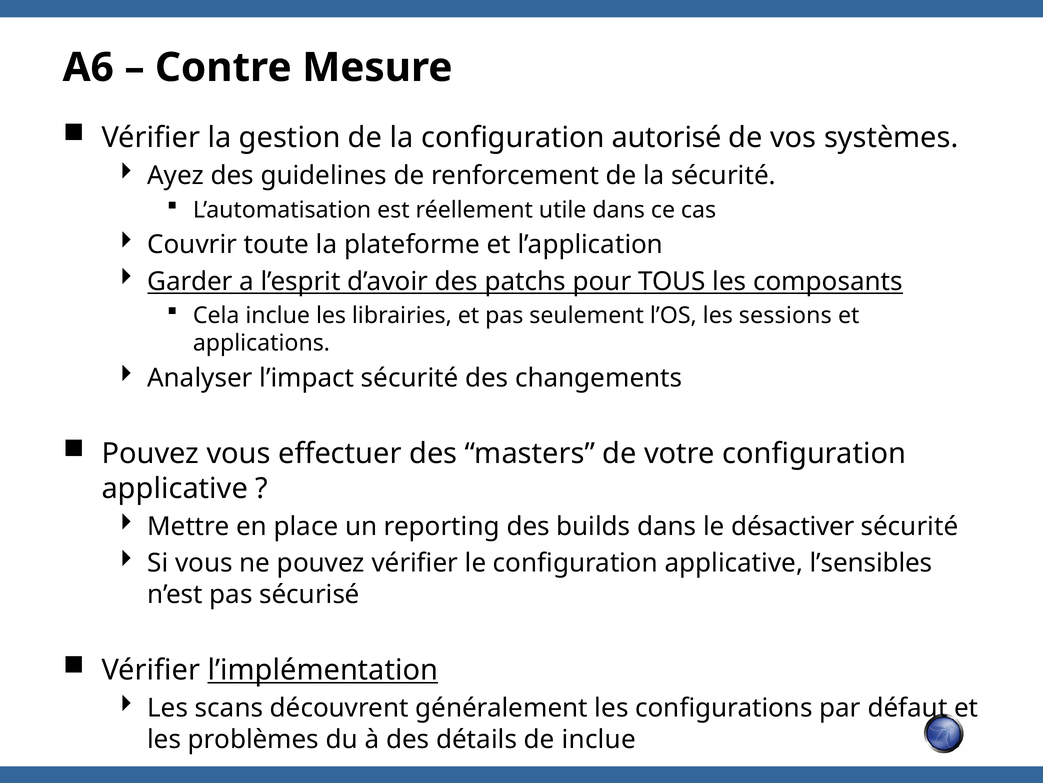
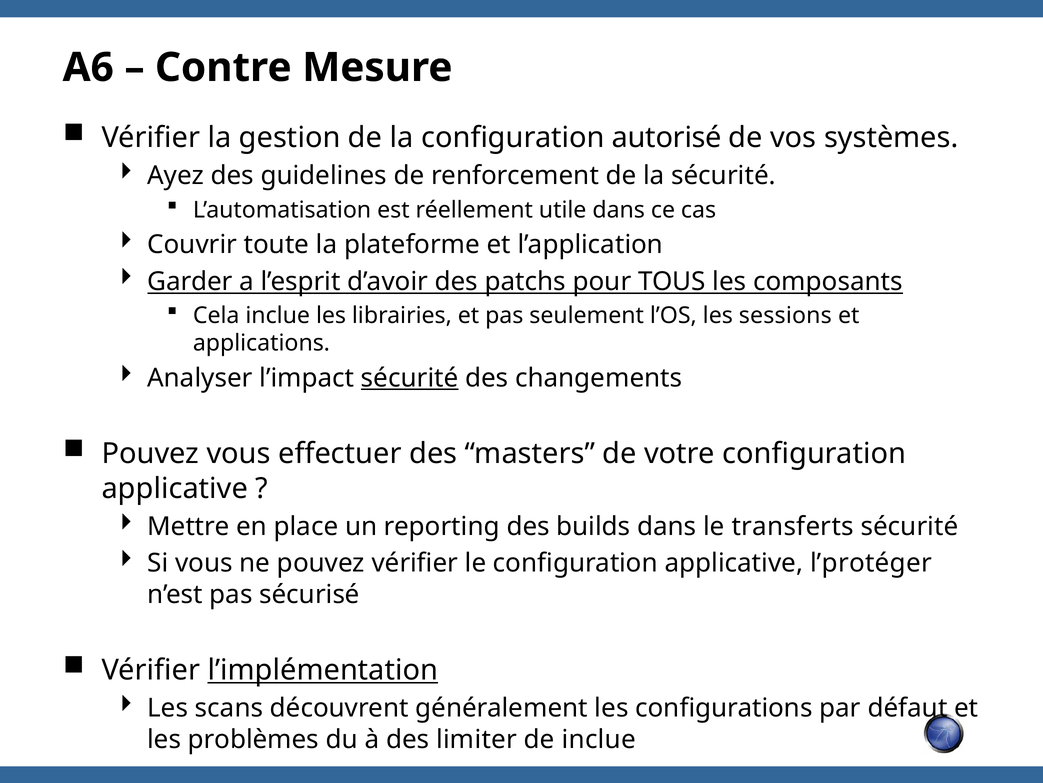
sécurité at (410, 378) underline: none -> present
désactiver: désactiver -> transferts
l’sensibles: l’sensibles -> l’protéger
détails: détails -> limiter
